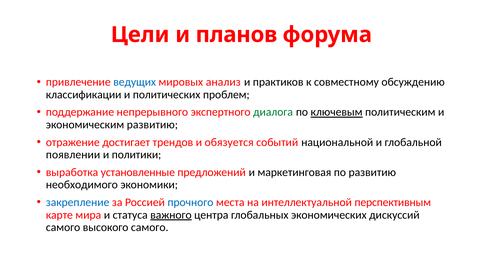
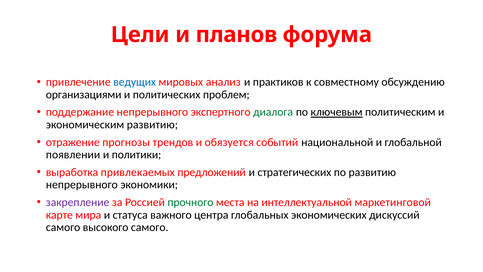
классификации: классификации -> организациями
достигает: достигает -> прогнозы
установленные: установленные -> привлекаемых
маркетинговая: маркетинговая -> стратегических
необходимого at (82, 185): необходимого -> непрерывного
закрепление colour: blue -> purple
прочного colour: blue -> green
перспективным: перспективным -> маркетинговой
важного underline: present -> none
